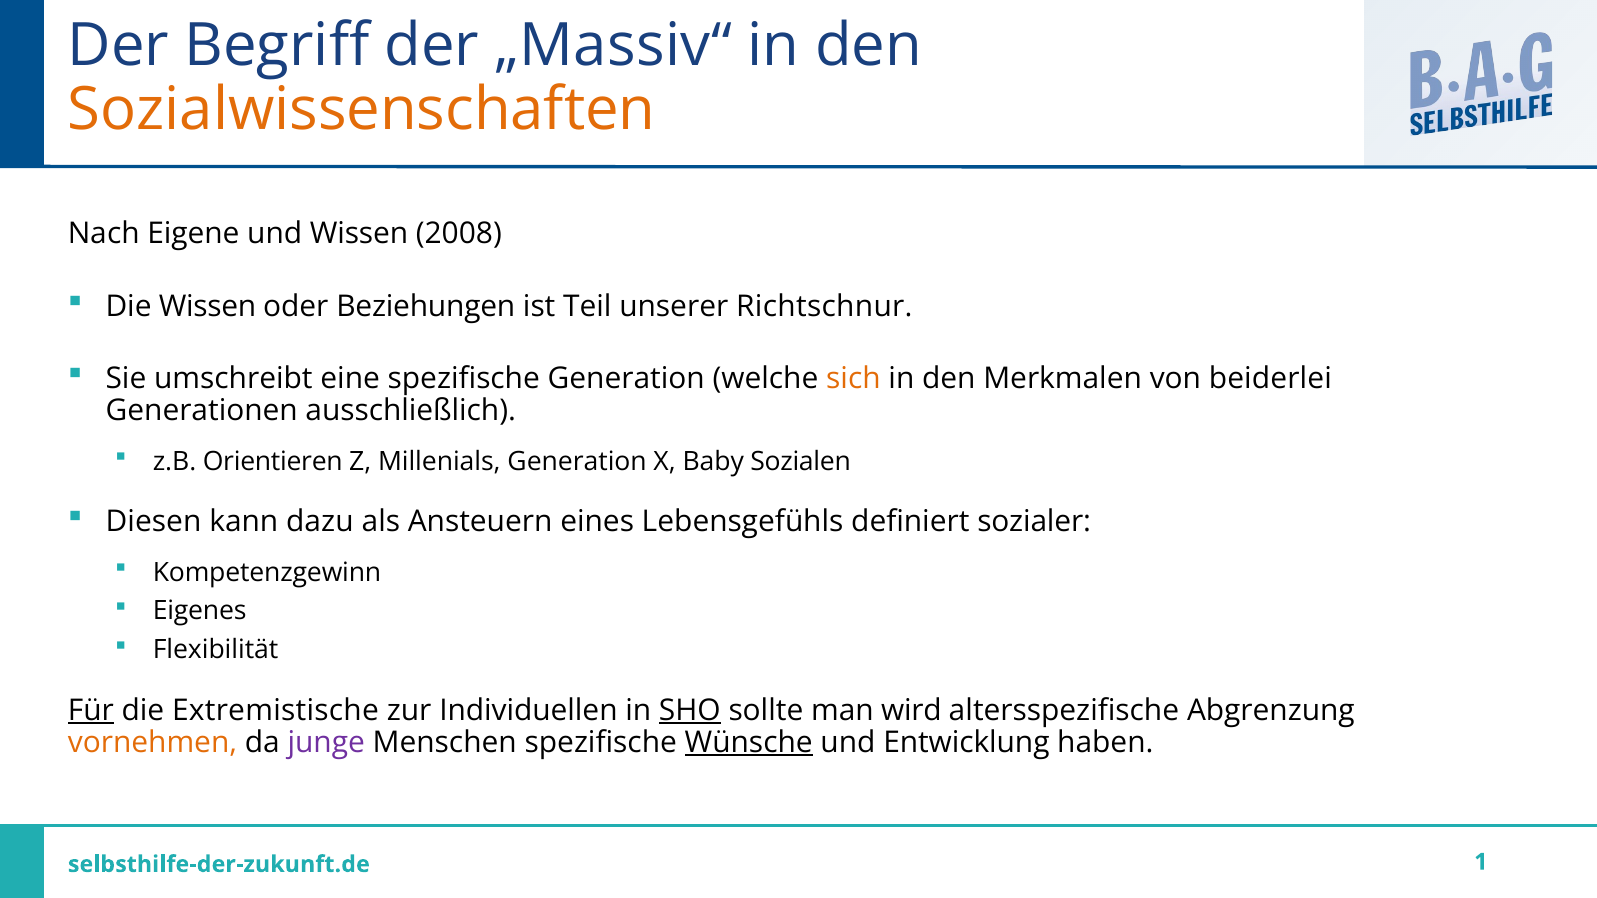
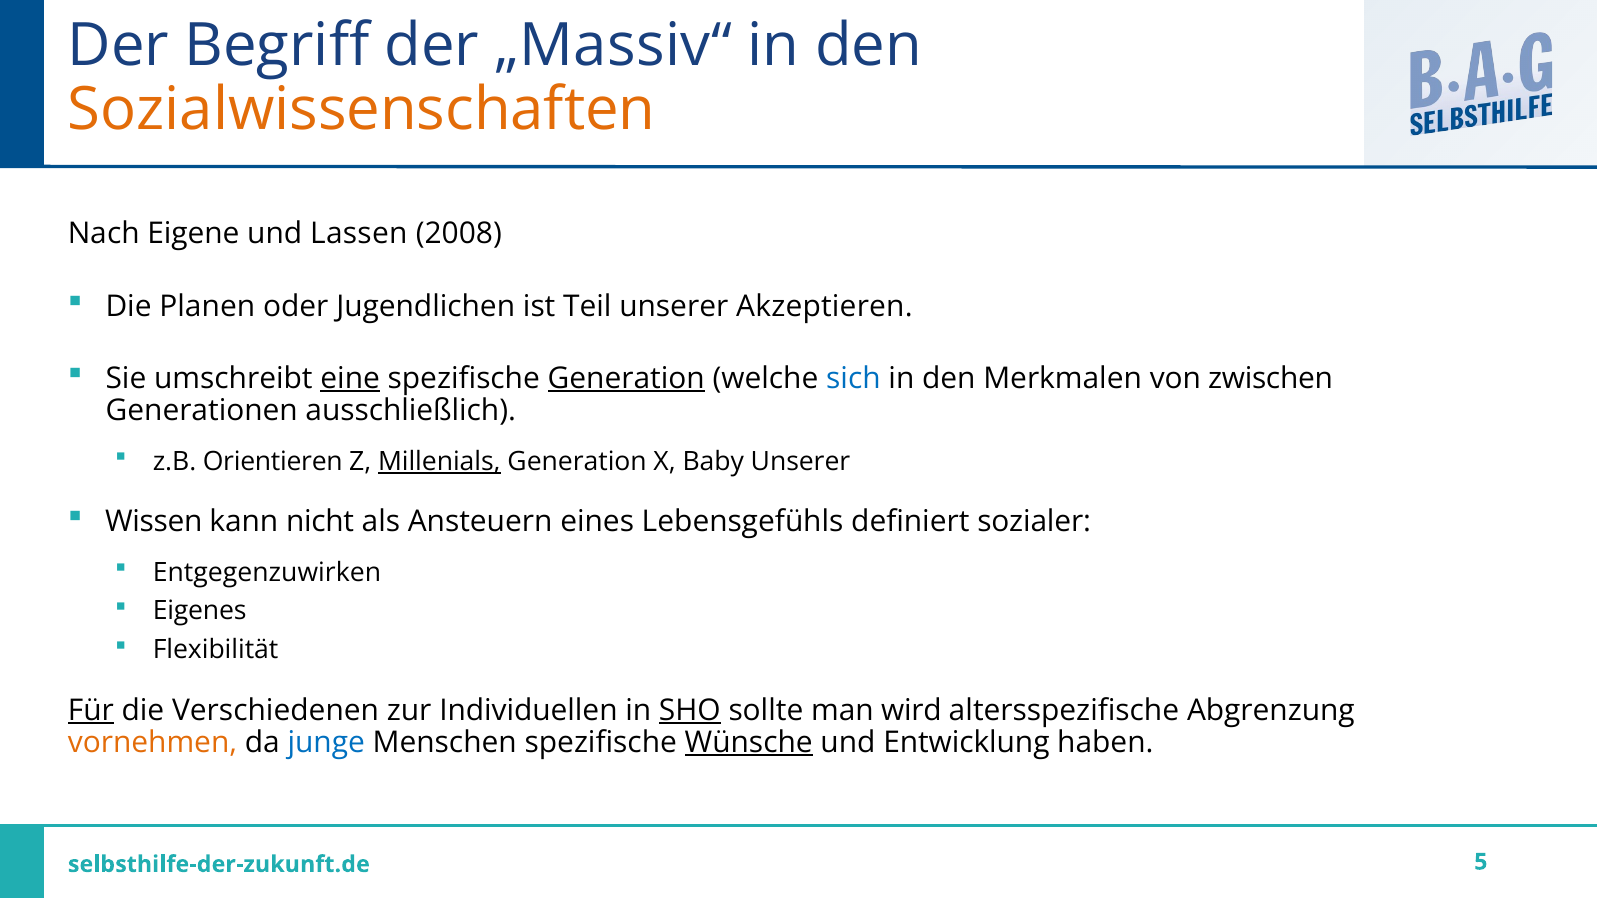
und Wissen: Wissen -> Lassen
Die Wissen: Wissen -> Planen
Beziehungen: Beziehungen -> Jugendlichen
Richtschnur: Richtschnur -> Akzeptieren
eine underline: none -> present
Generation at (626, 379) underline: none -> present
sich colour: orange -> blue
beiderlei: beiderlei -> zwischen
Millenials underline: none -> present
Baby Sozialen: Sozialen -> Unserer
Diesen: Diesen -> Wissen
dazu: dazu -> nicht
Kompetenzgewinn: Kompetenzgewinn -> Entgegenzuwirken
Extremistische: Extremistische -> Verschiedenen
junge colour: purple -> blue
1: 1 -> 5
